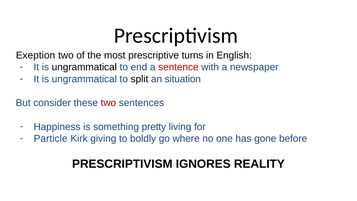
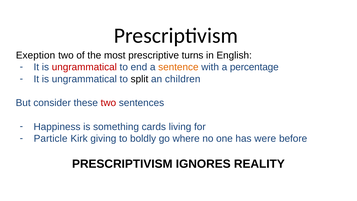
ungrammatical at (84, 67) colour: black -> red
sentence colour: red -> orange
newspaper: newspaper -> percentage
situation: situation -> children
pretty: pretty -> cards
gone: gone -> were
